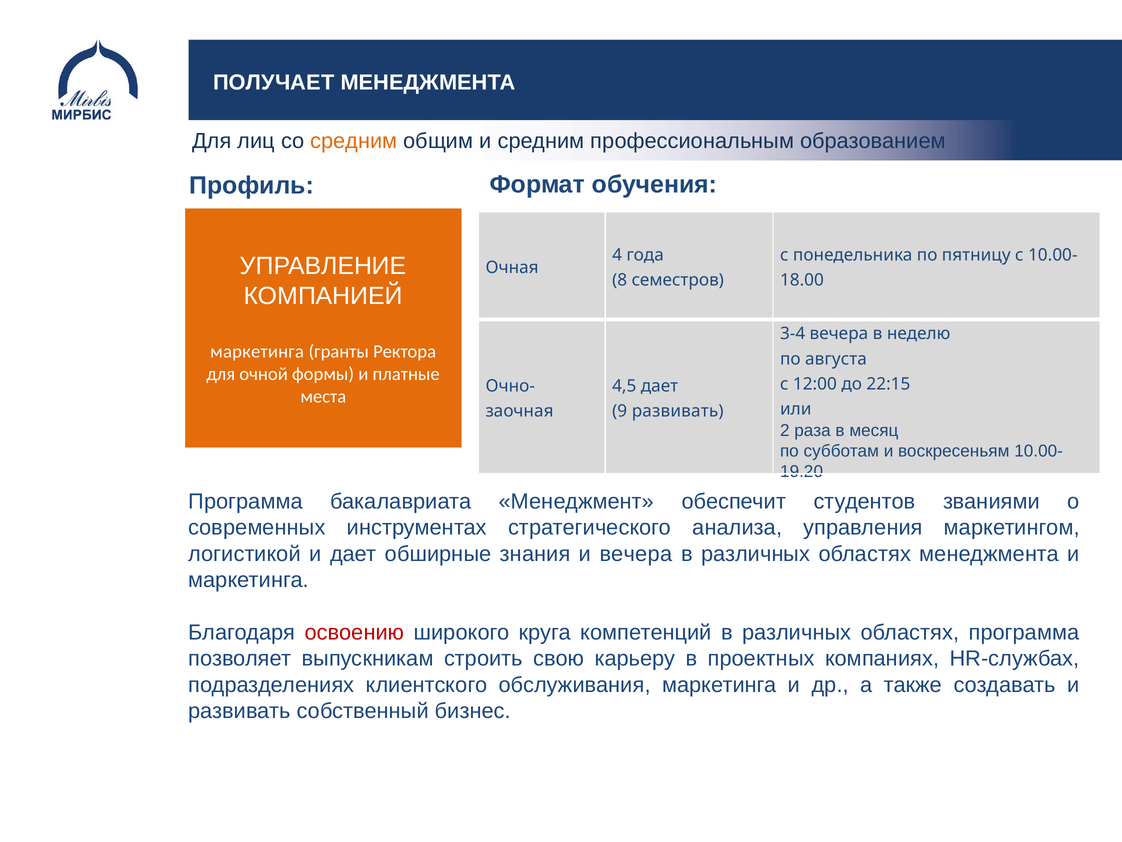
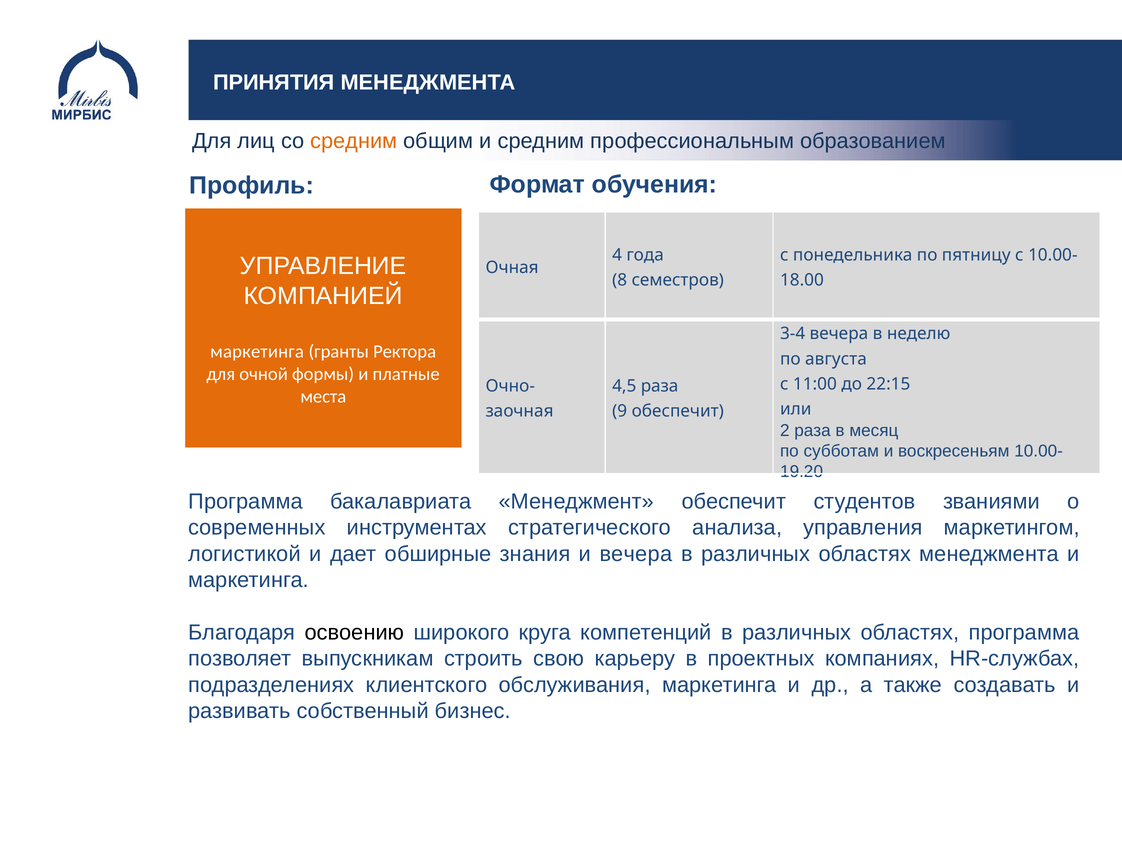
ПОЛУЧАЕТ: ПОЛУЧАЕТ -> ПРИНЯТИЯ
12:00: 12:00 -> 11:00
4,5 дает: дает -> раза
9 развивать: развивать -> обеспечит
освоению colour: red -> black
